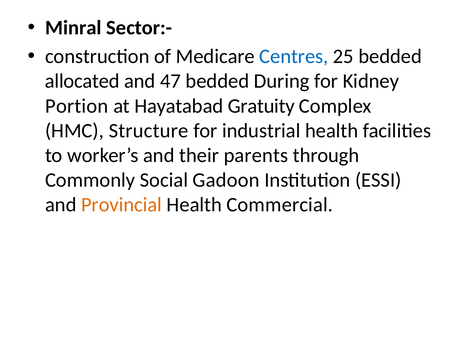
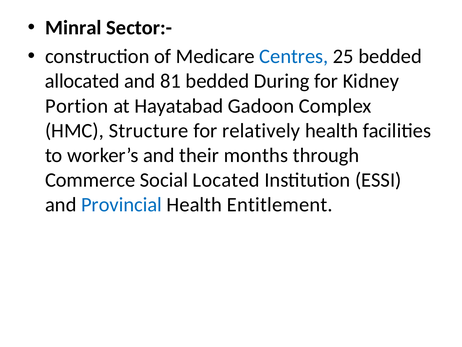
47: 47 -> 81
Gratuity: Gratuity -> Gadoon
industrial: industrial -> relatively
parents: parents -> months
Commonly: Commonly -> Commerce
Gadoon: Gadoon -> Located
Provincial colour: orange -> blue
Commercial: Commercial -> Entitlement
